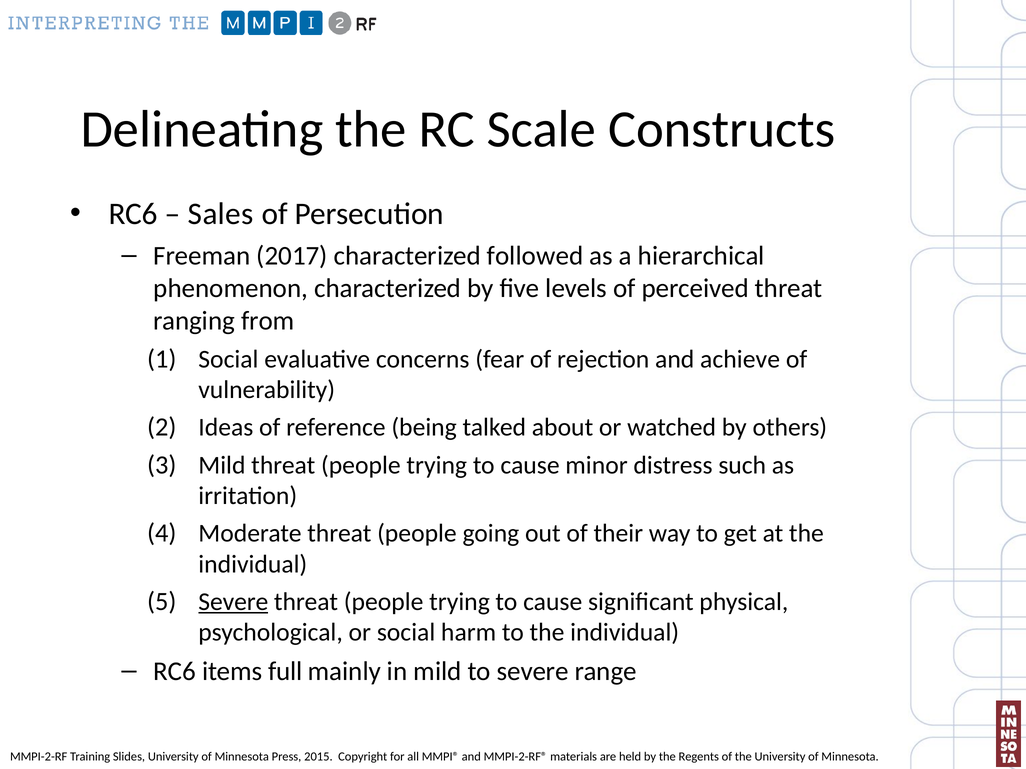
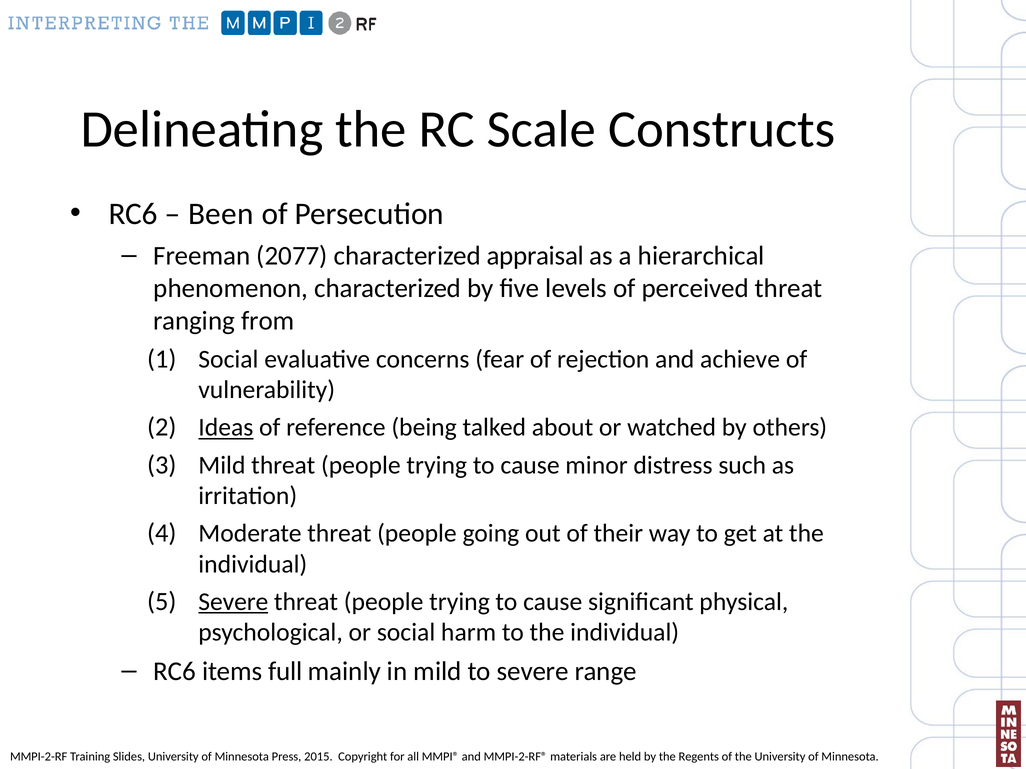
Sales: Sales -> Been
2017: 2017 -> 2077
followed: followed -> appraisal
Ideas underline: none -> present
